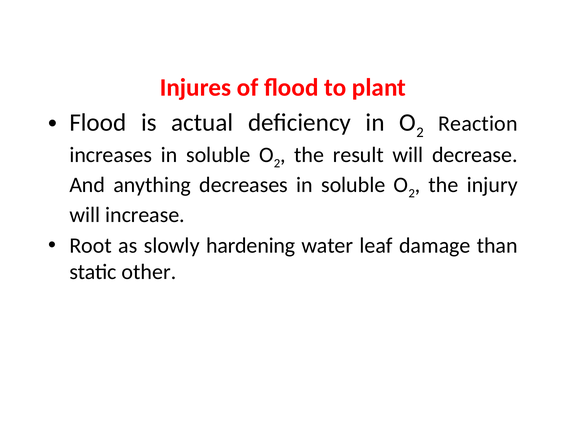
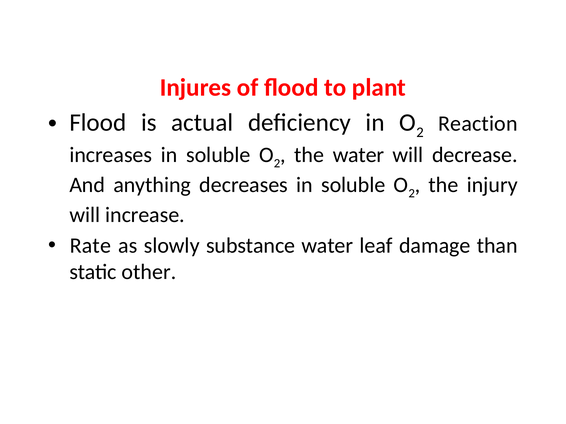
the result: result -> water
Root: Root -> Rate
hardening: hardening -> substance
